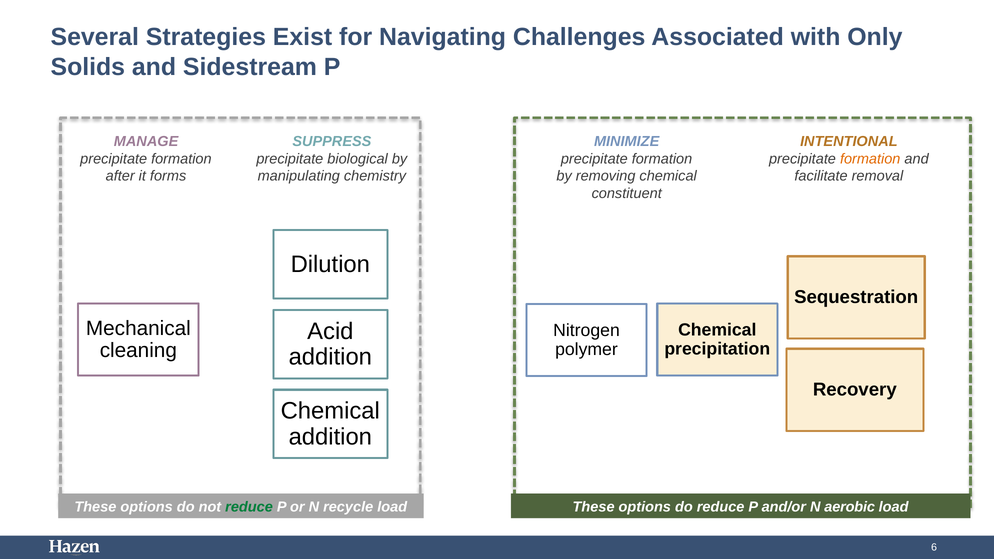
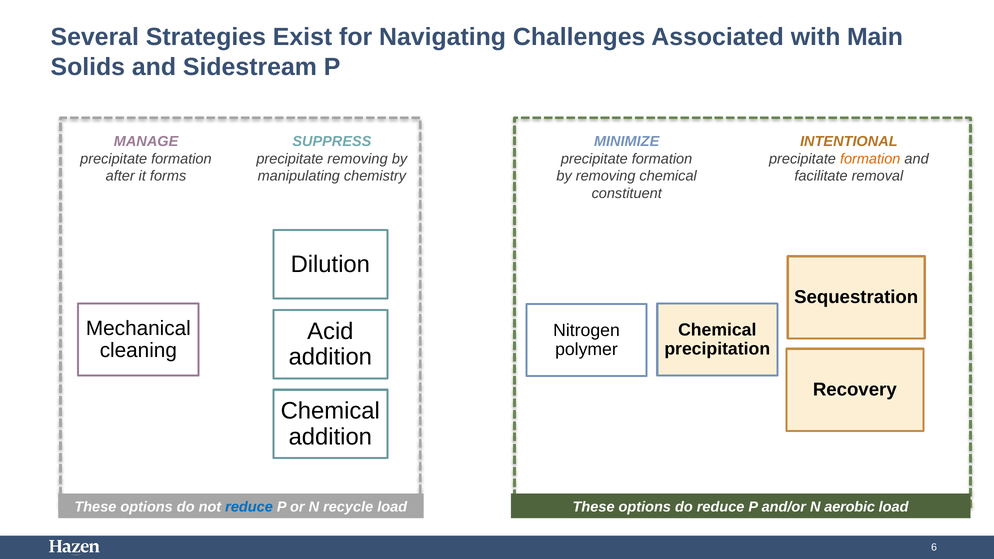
Only: Only -> Main
precipitate biological: biological -> removing
reduce at (249, 507) colour: green -> blue
